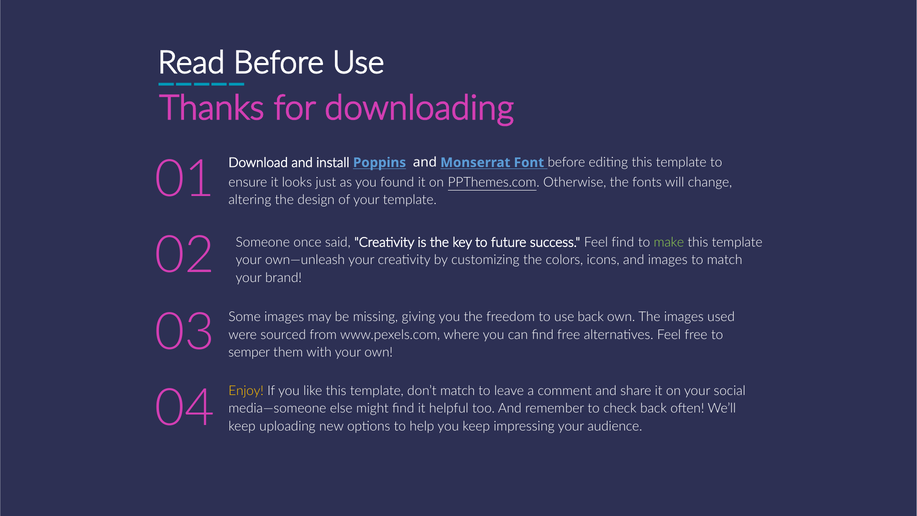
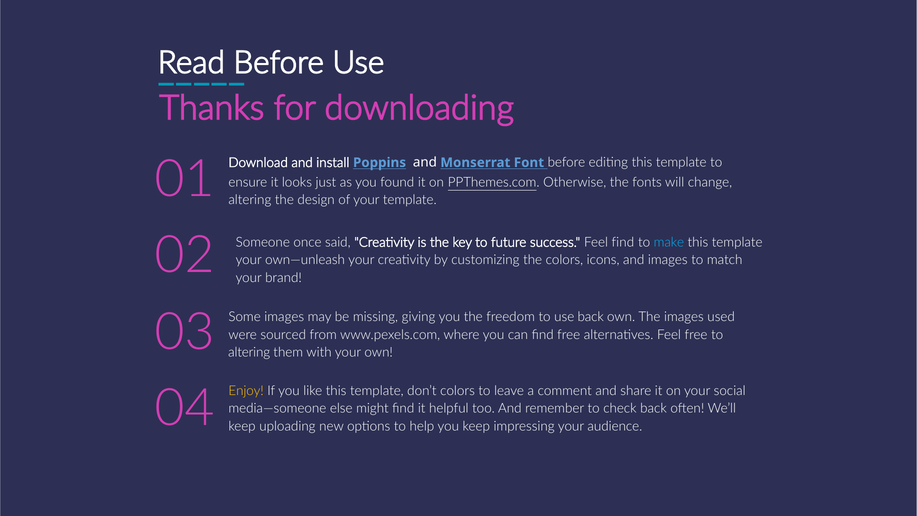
make colour: light green -> light blue
semper at (249, 352): semper -> altering
don’t match: match -> colors
